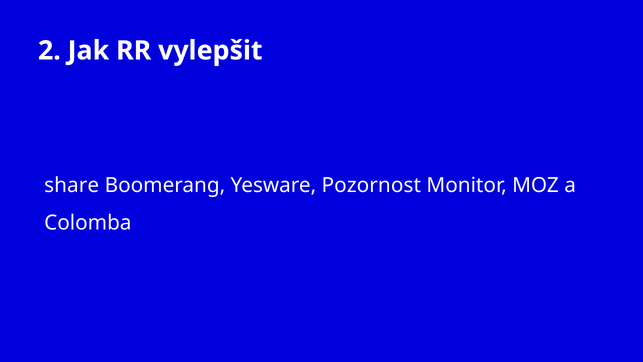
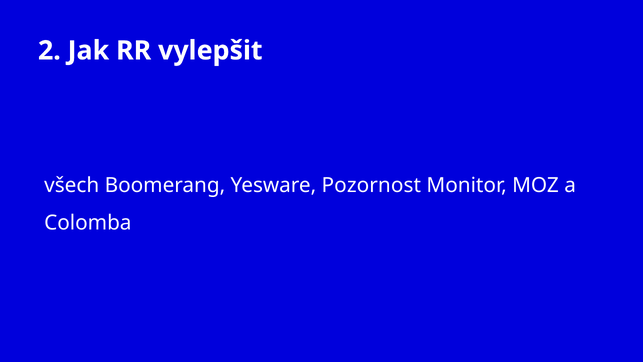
share: share -> všech
